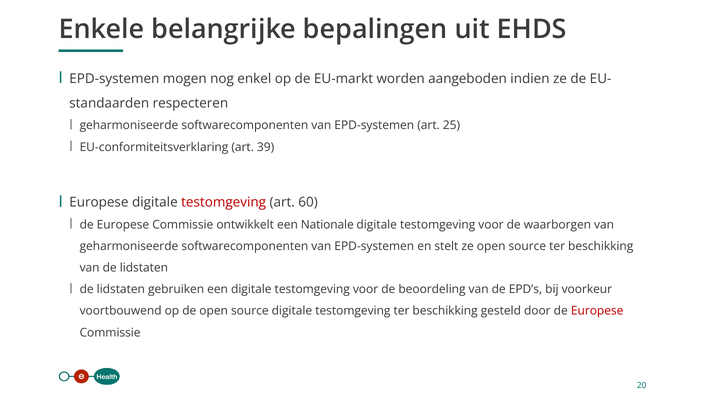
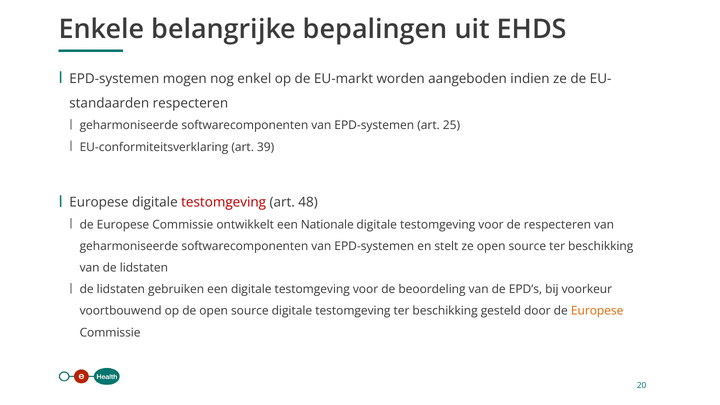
60: 60 -> 48
de waarborgen: waarborgen -> respecteren
Europese at (597, 311) colour: red -> orange
